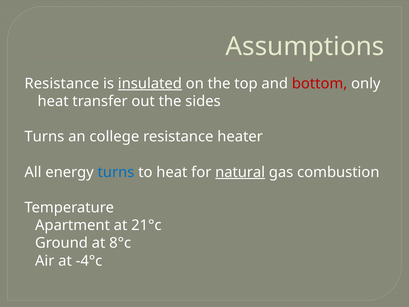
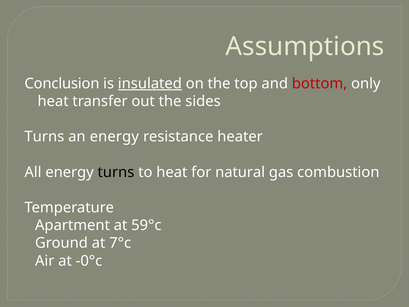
Resistance at (62, 83): Resistance -> Conclusion
an college: college -> energy
turns at (116, 172) colour: blue -> black
natural underline: present -> none
21°c: 21°c -> 59°c
8°c: 8°c -> 7°c
-4°c: -4°c -> -0°c
